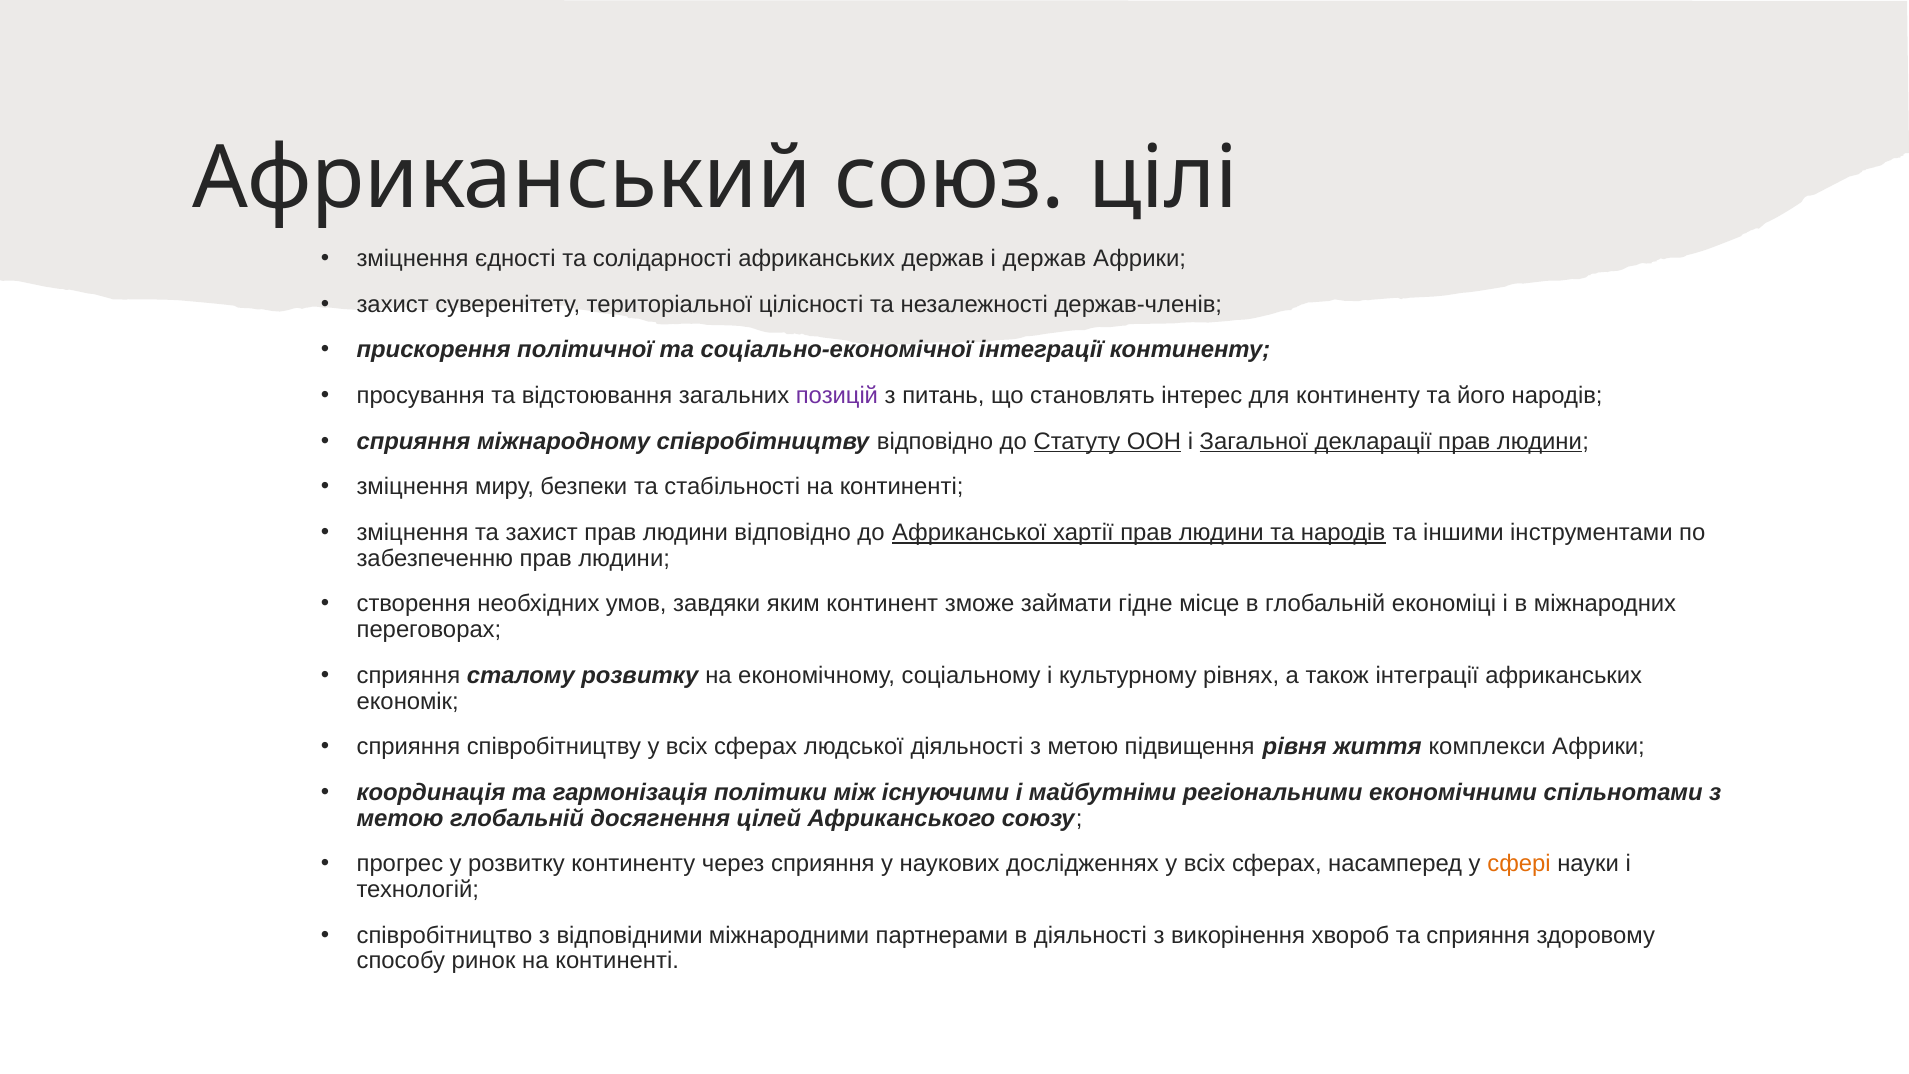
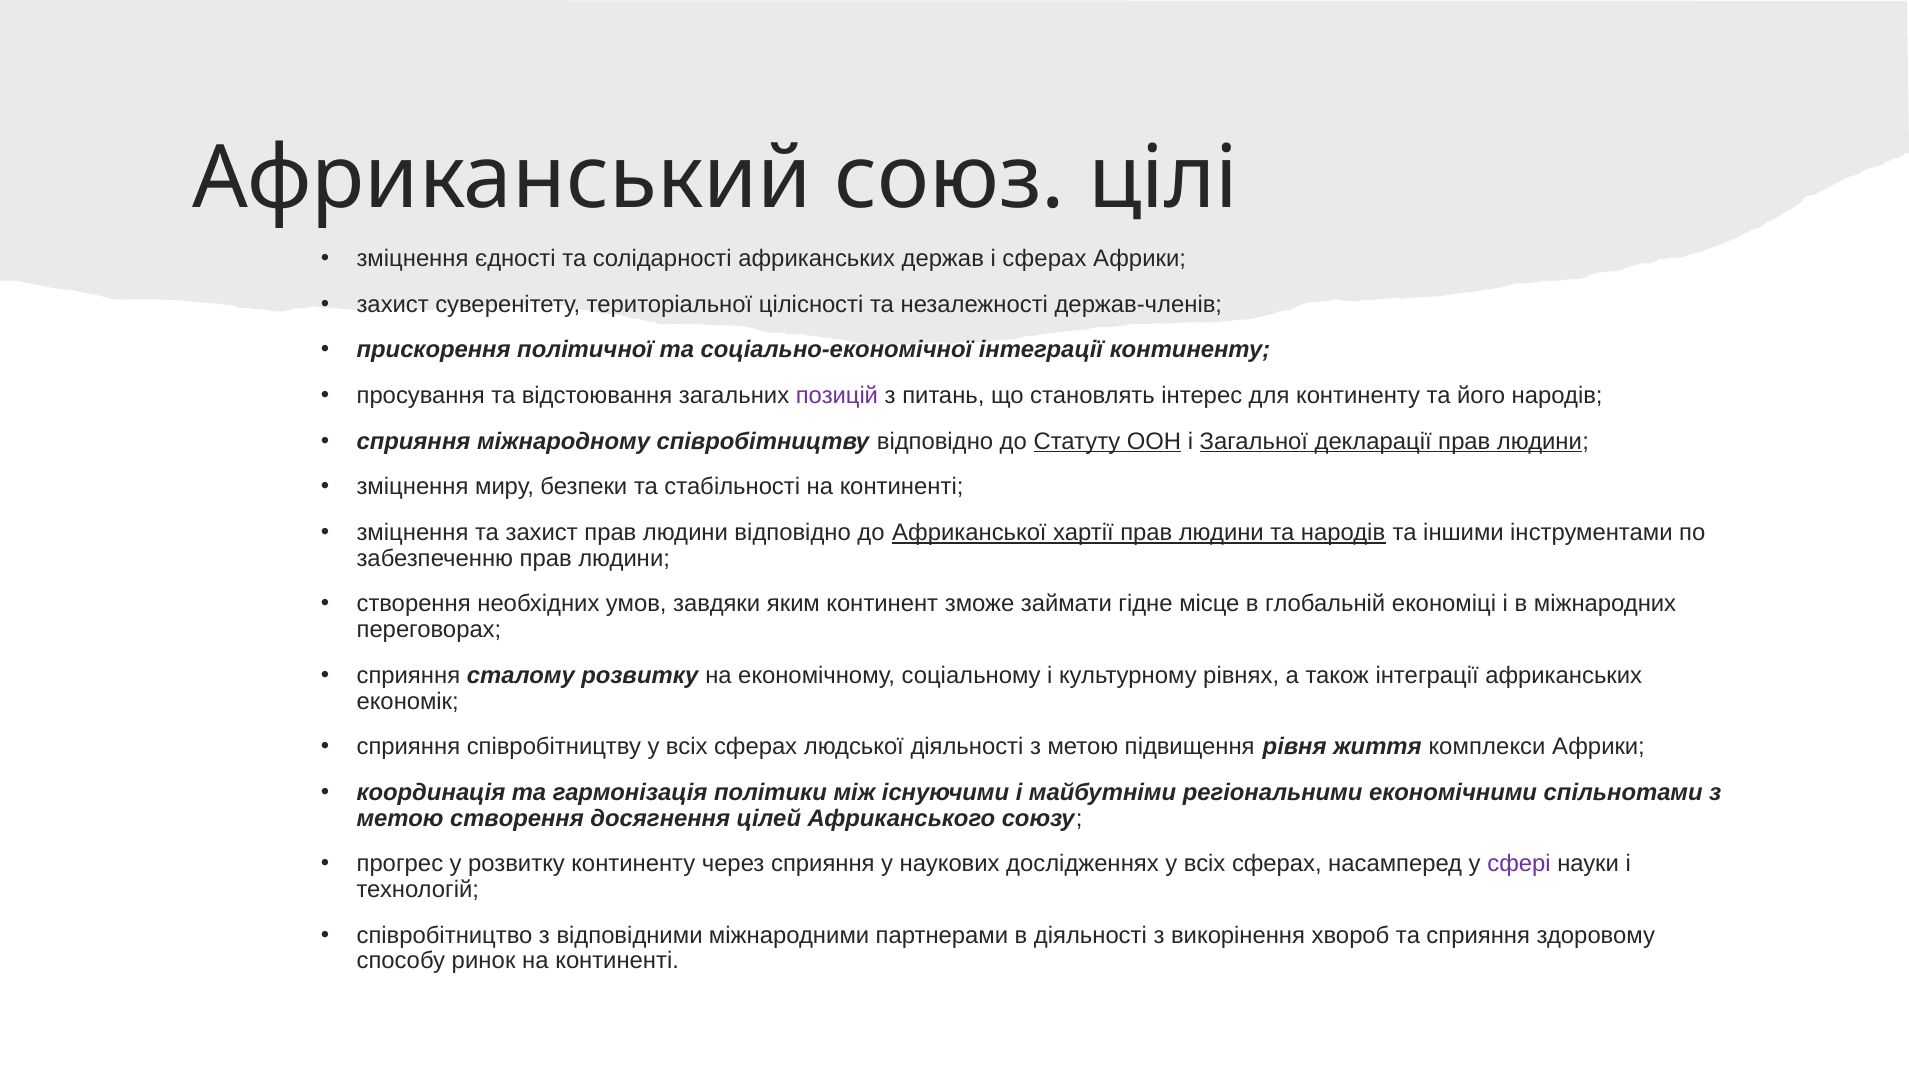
і держав: держав -> сферах
метою глобальній: глобальній -> створення
сфері colour: orange -> purple
